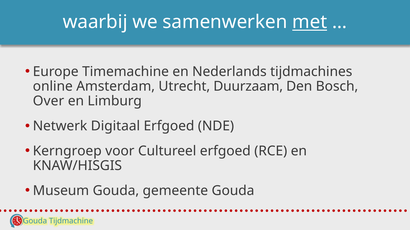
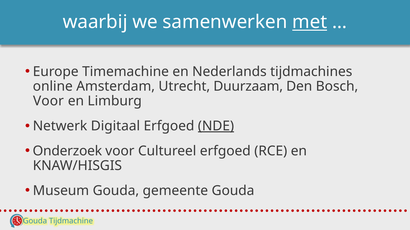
Over at (48, 101): Over -> Voor
NDE underline: none -> present
Kerngroep: Kerngroep -> Onderzoek
